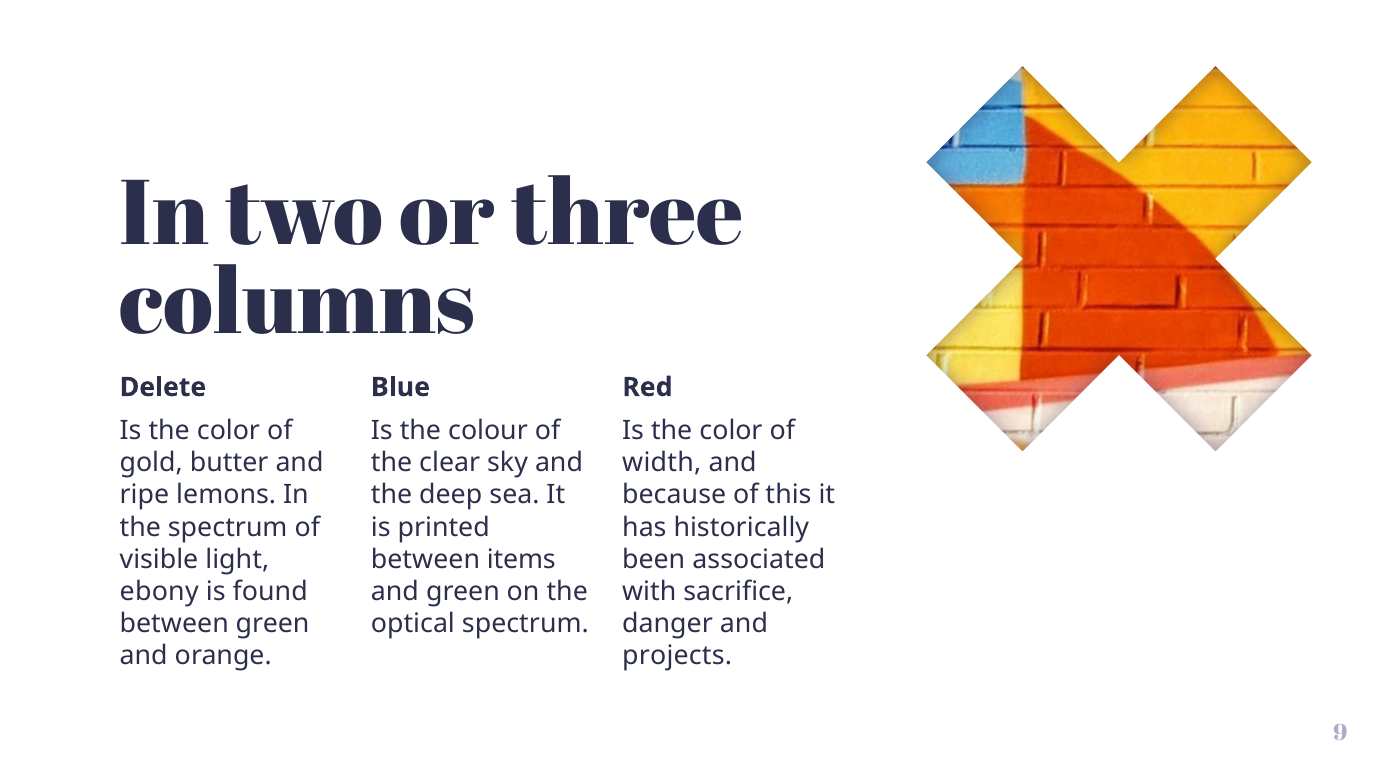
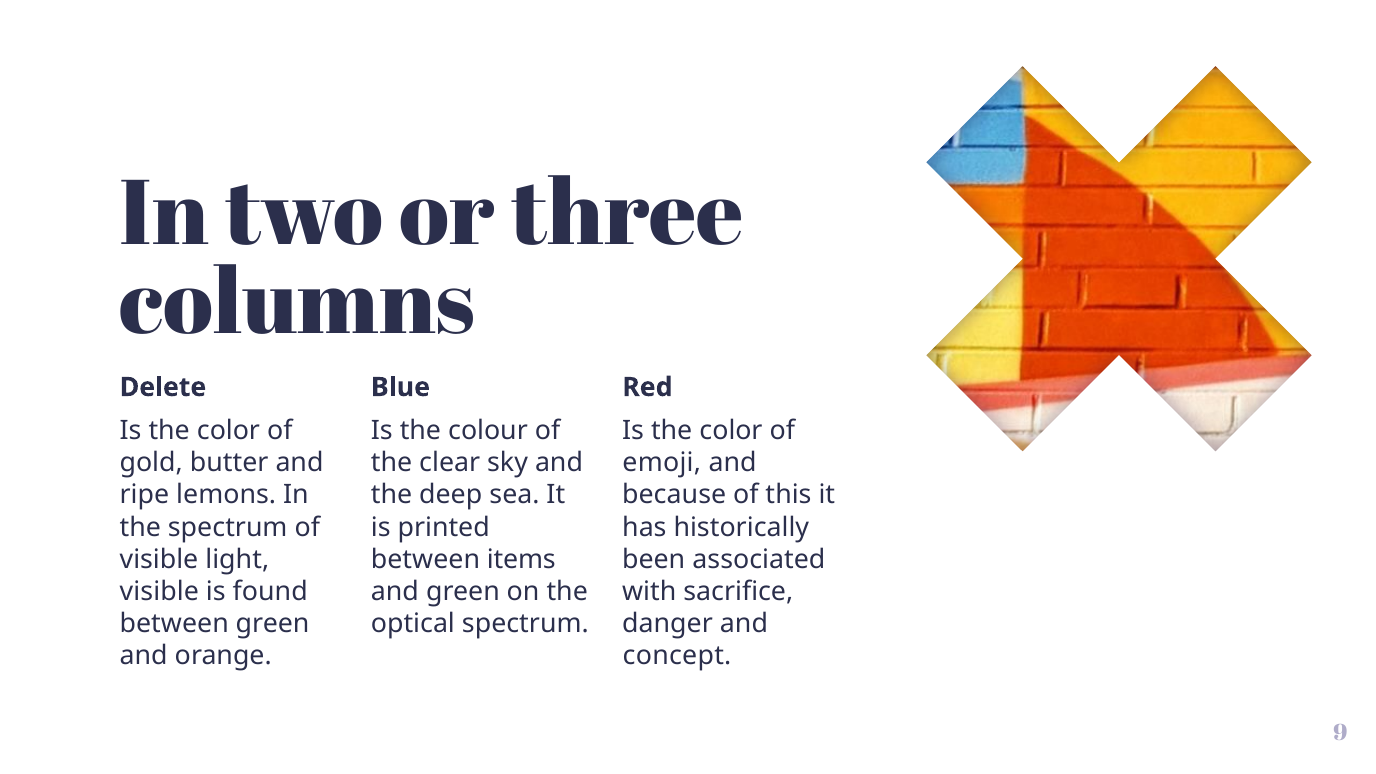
width: width -> emoji
ebony at (159, 591): ebony -> visible
projects: projects -> concept
